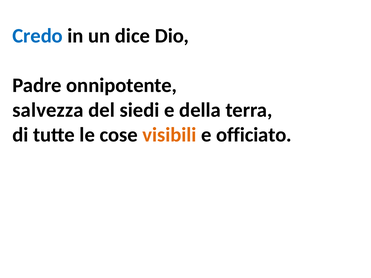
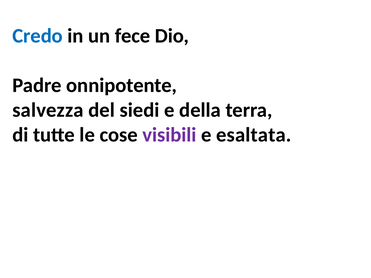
dice: dice -> fece
visibili colour: orange -> purple
officiato: officiato -> esaltata
